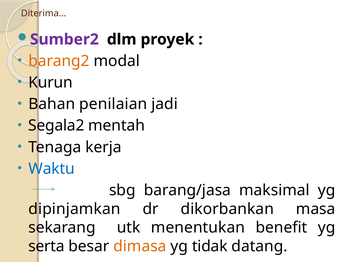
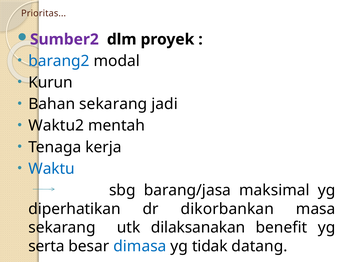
Diterima: Diterima -> Prioritas
barang2 colour: orange -> blue
Bahan penilaian: penilaian -> sekarang
Segala2: Segala2 -> Waktu2
dipinjamkan: dipinjamkan -> diperhatikan
menentukan: menentukan -> dilaksanakan
dimasa colour: orange -> blue
